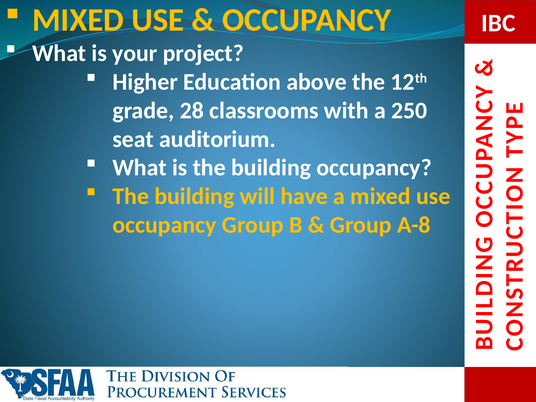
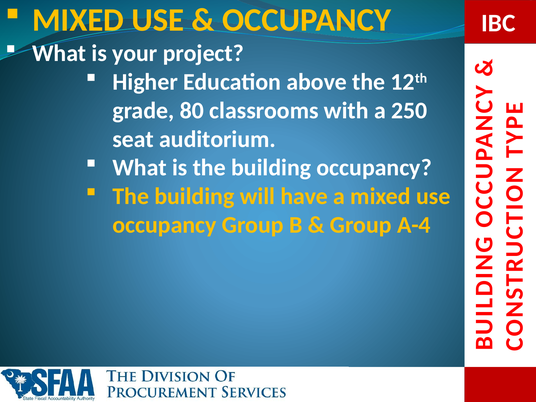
28: 28 -> 80
A-8: A-8 -> A-4
